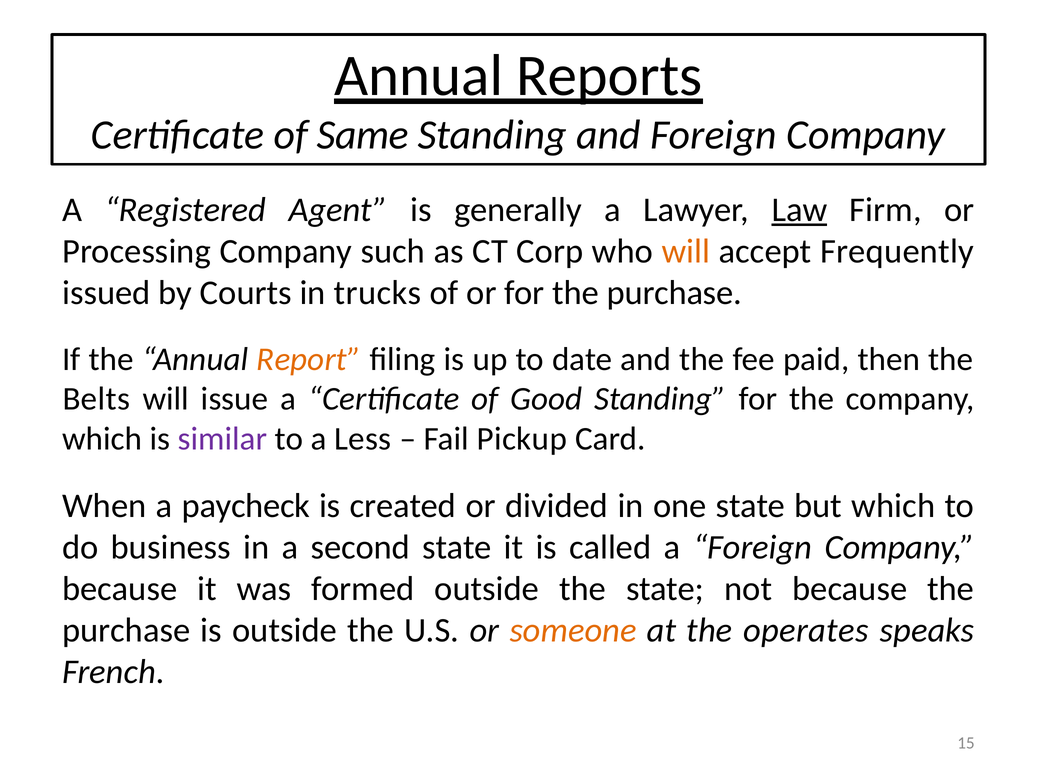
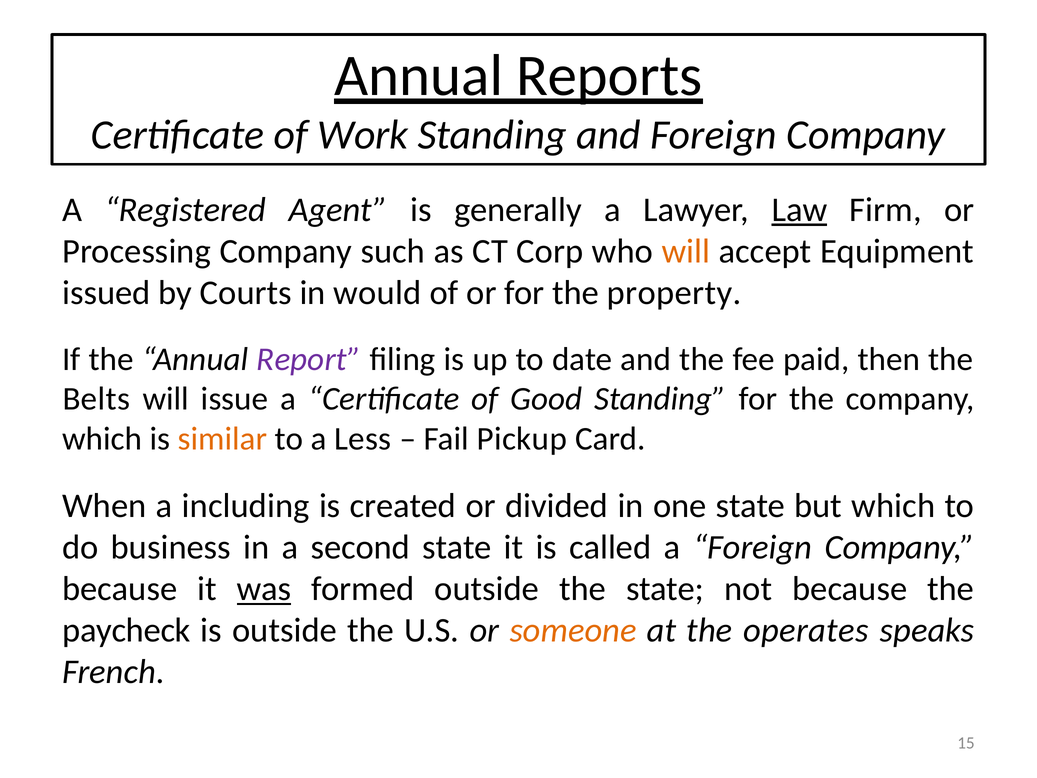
Same: Same -> Work
Frequently: Frequently -> Equipment
trucks: trucks -> would
for the purchase: purchase -> property
Report colour: orange -> purple
similar colour: purple -> orange
paycheck: paycheck -> including
was underline: none -> present
purchase at (126, 630): purchase -> paycheck
